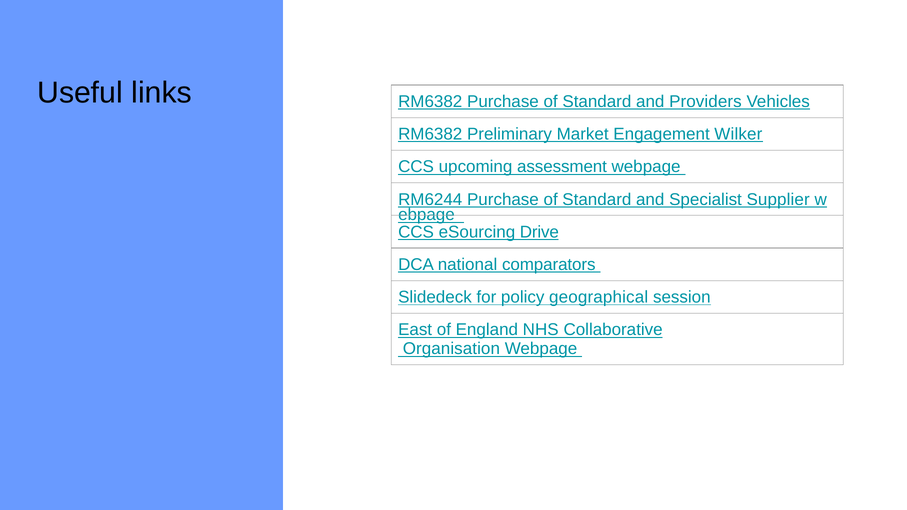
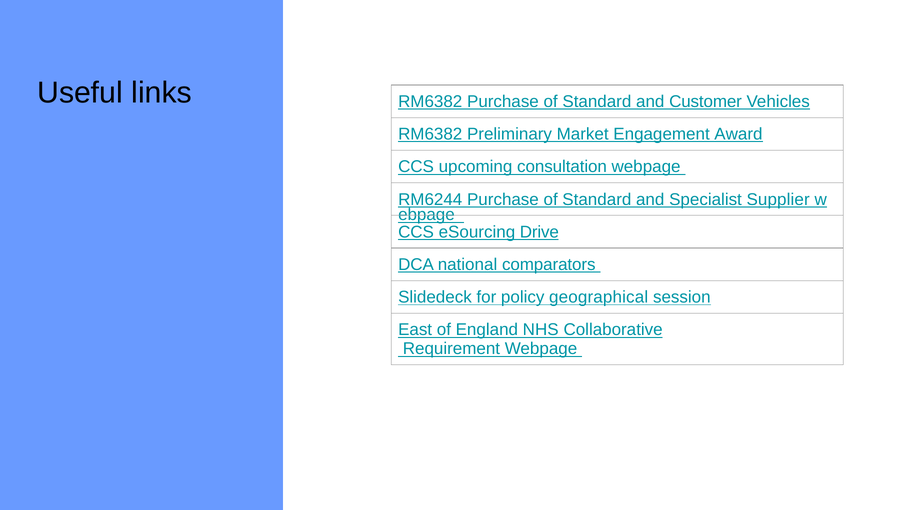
Providers: Providers -> Customer
Wilker: Wilker -> Award
assessment: assessment -> consultation
Organisation: Organisation -> Requirement
